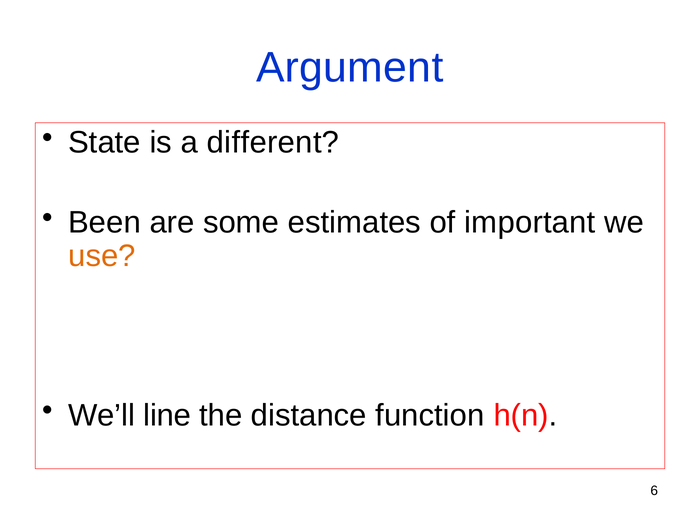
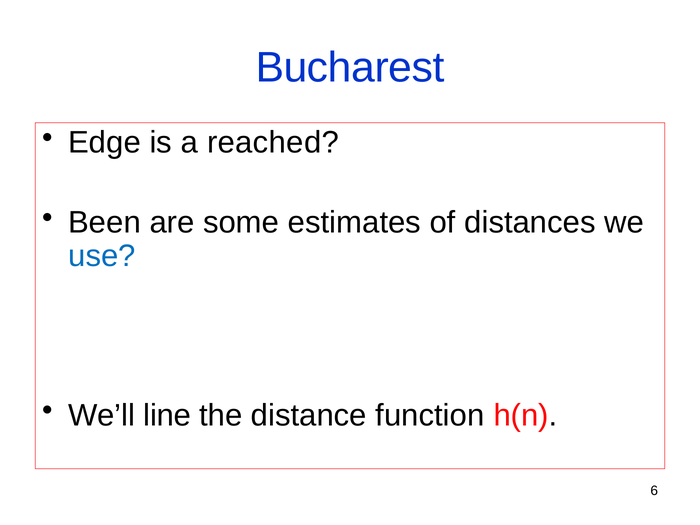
Argument: Argument -> Bucharest
State: State -> Edge
different: different -> reached
important: important -> distances
use colour: orange -> blue
